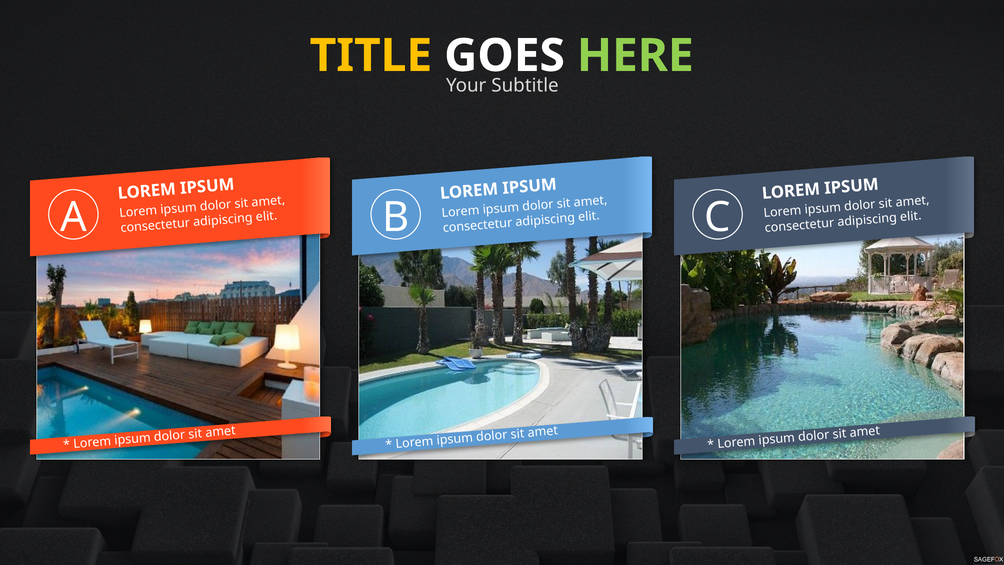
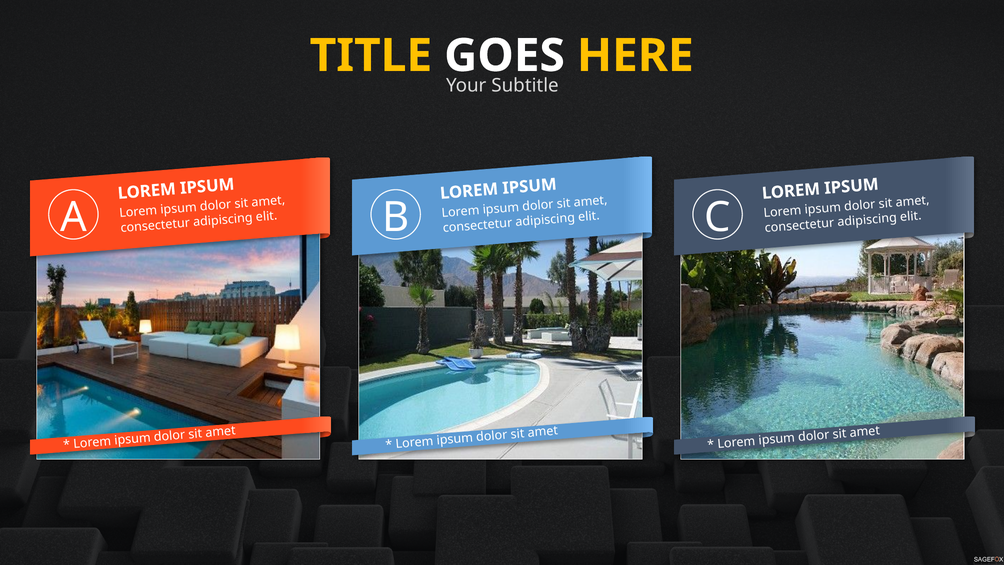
HERE colour: light green -> yellow
